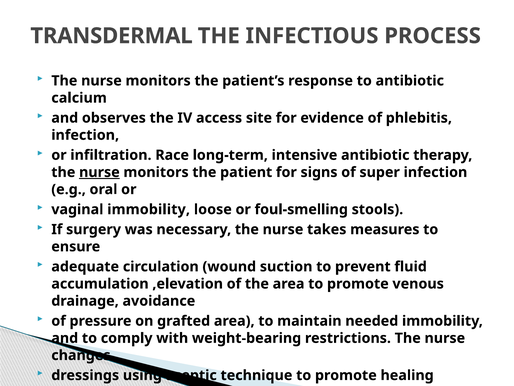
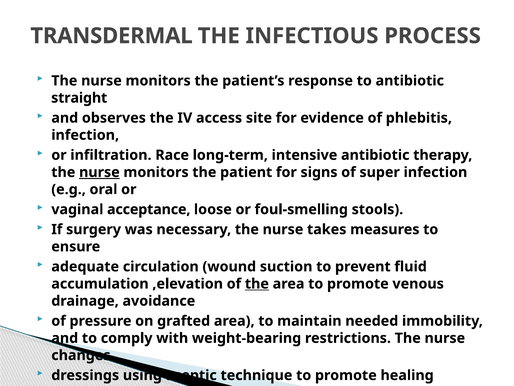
calcium: calcium -> straight
vaginal immobility: immobility -> acceptance
the at (257, 283) underline: none -> present
